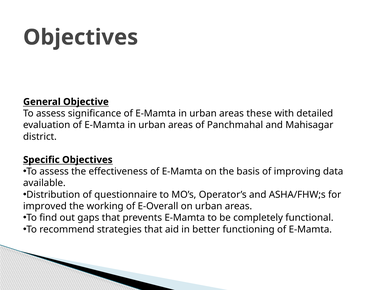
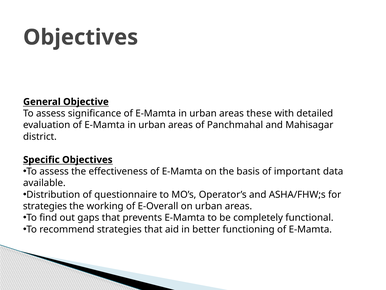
improving: improving -> important
improved at (45, 206): improved -> strategies
